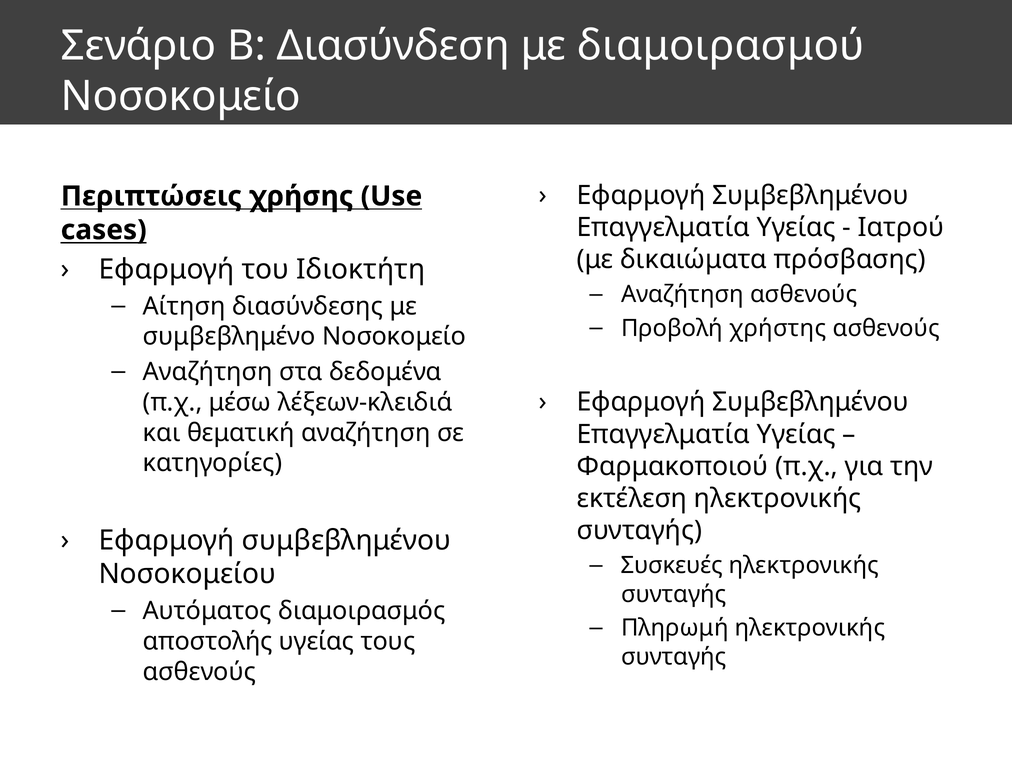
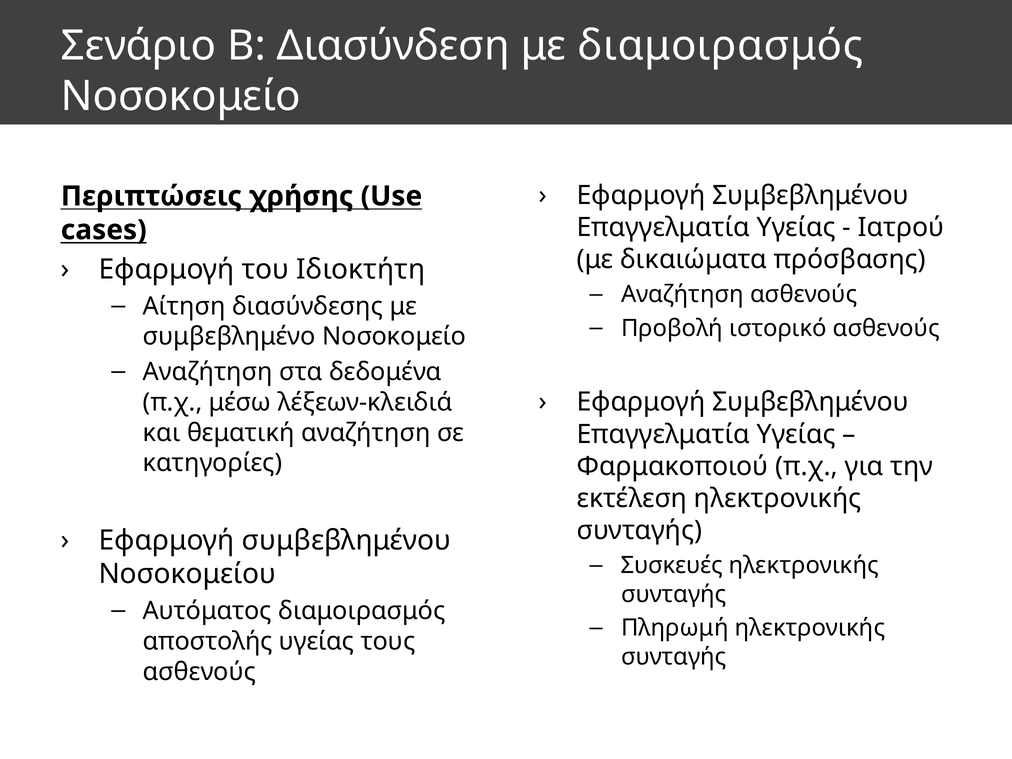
με διαμοιρασμού: διαμοιρασμού -> διαμοιρασμός
χρήστης: χρήστης -> ιστορικό
